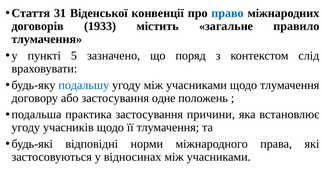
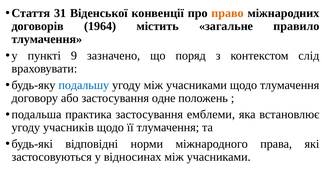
право colour: blue -> orange
1933: 1933 -> 1964
5: 5 -> 9
причини: причини -> емблеми
